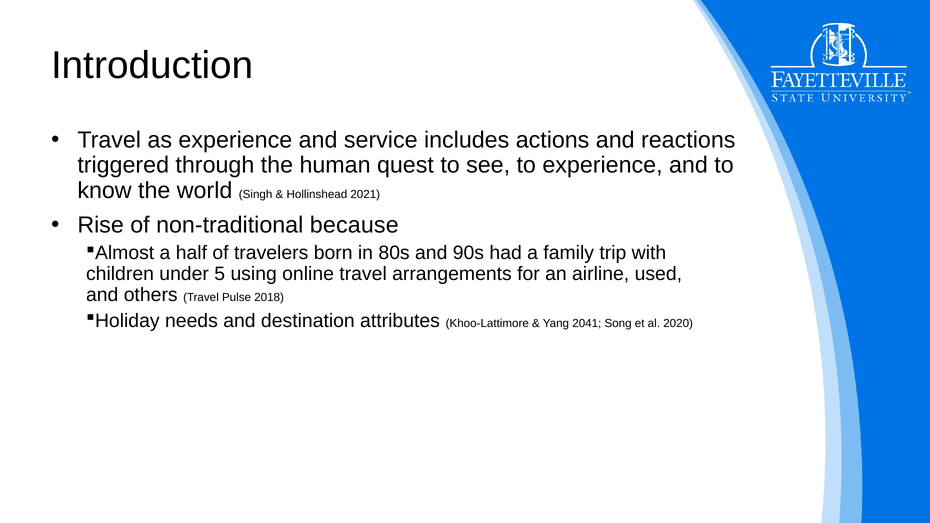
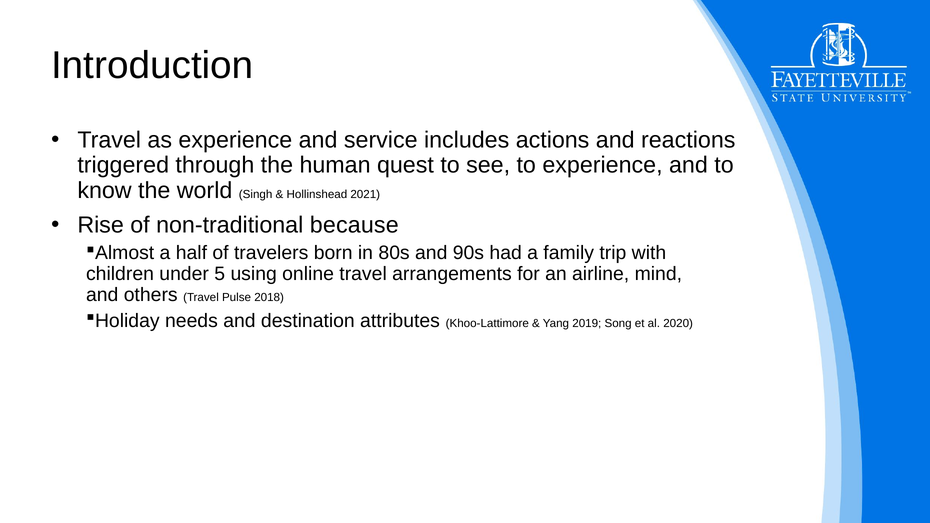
used: used -> mind
2041: 2041 -> 2019
